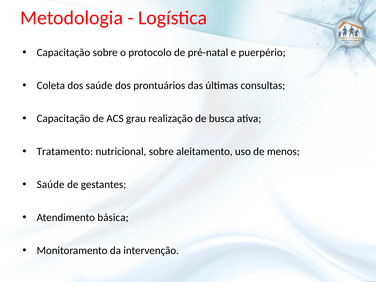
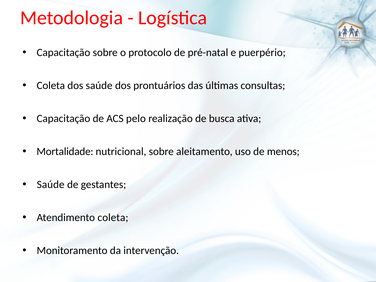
grau: grau -> pelo
Tratamento: Tratamento -> Mortalidade
Atendimento básica: básica -> coleta
